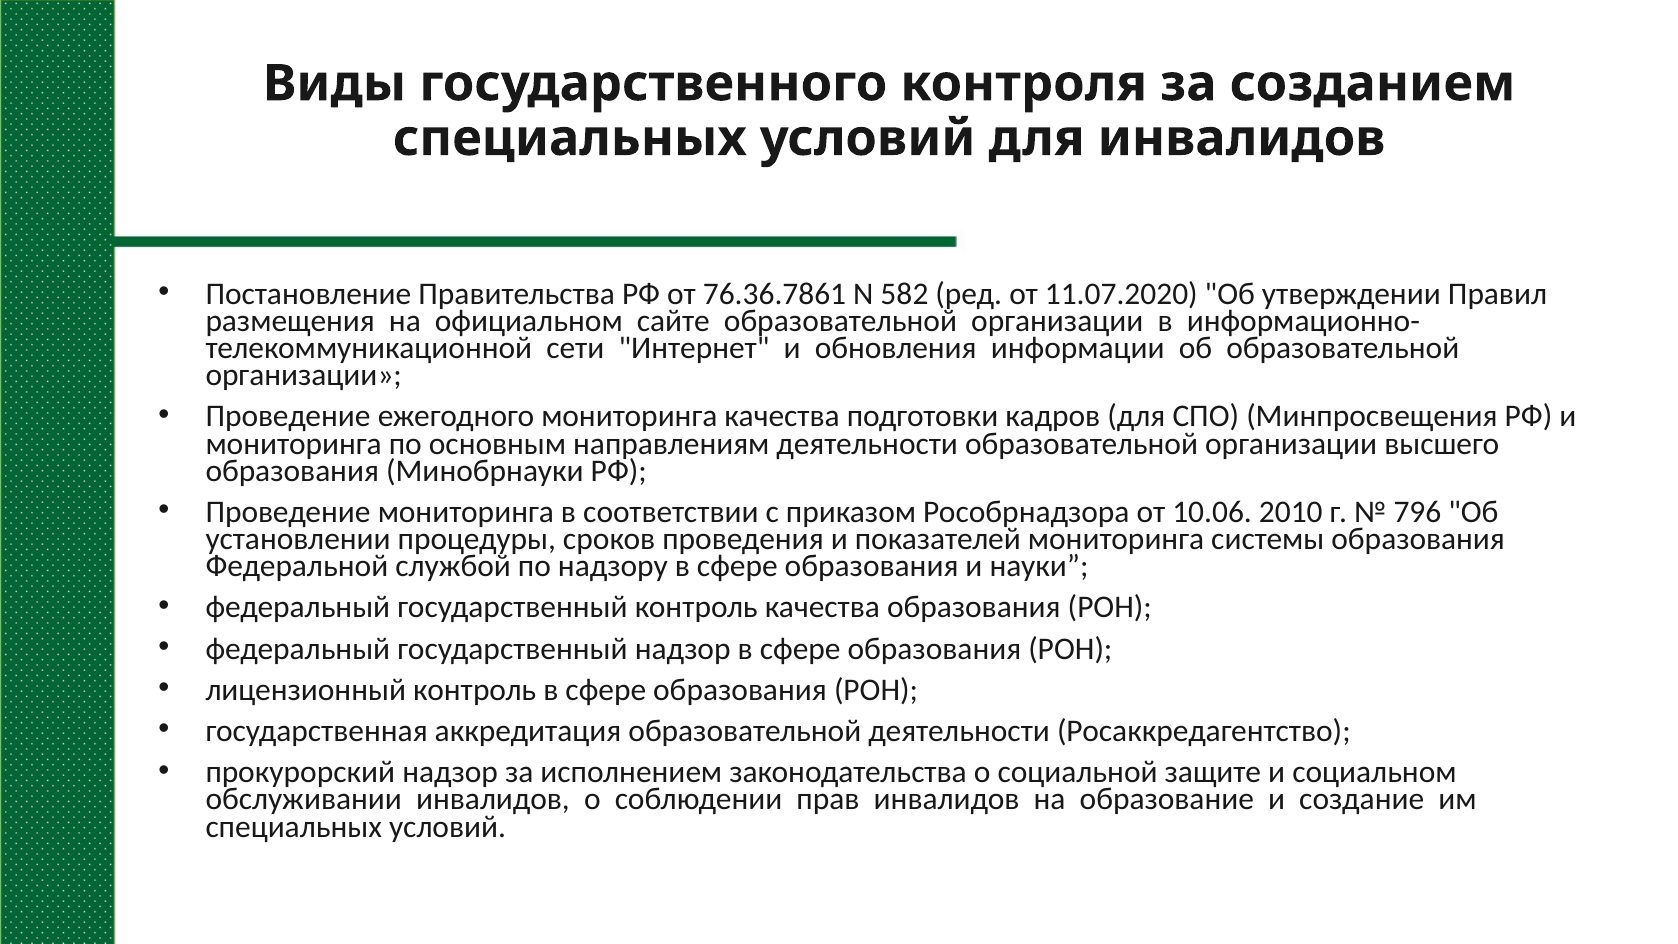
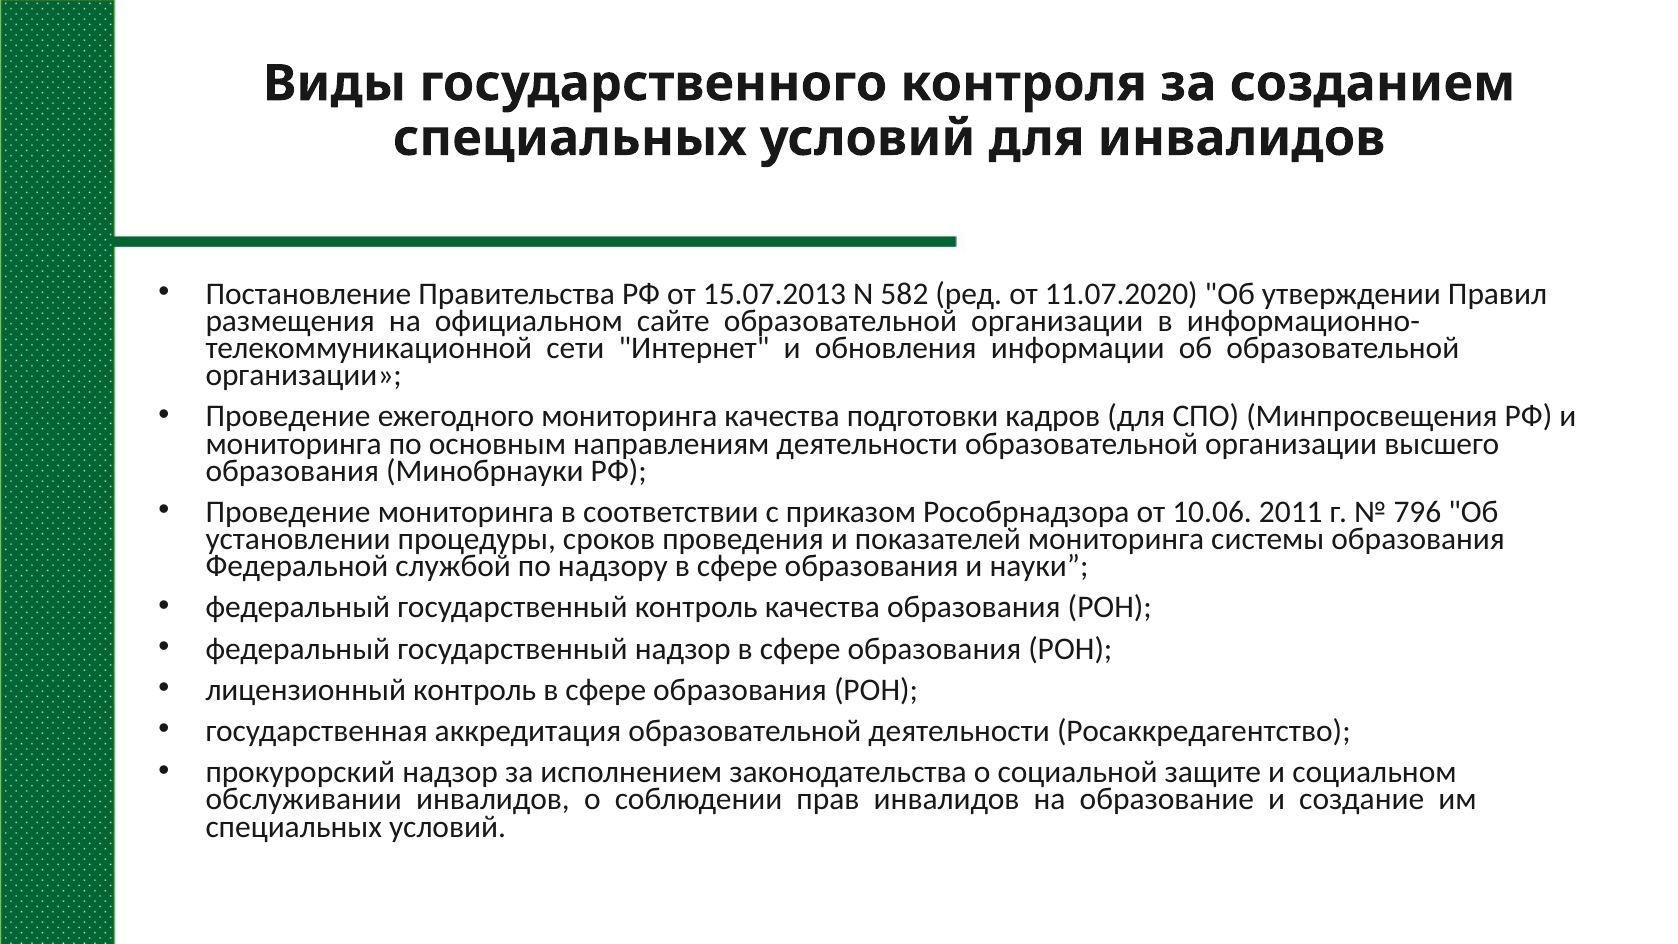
76.36.7861: 76.36.7861 -> 15.07.2013
2010: 2010 -> 2011
